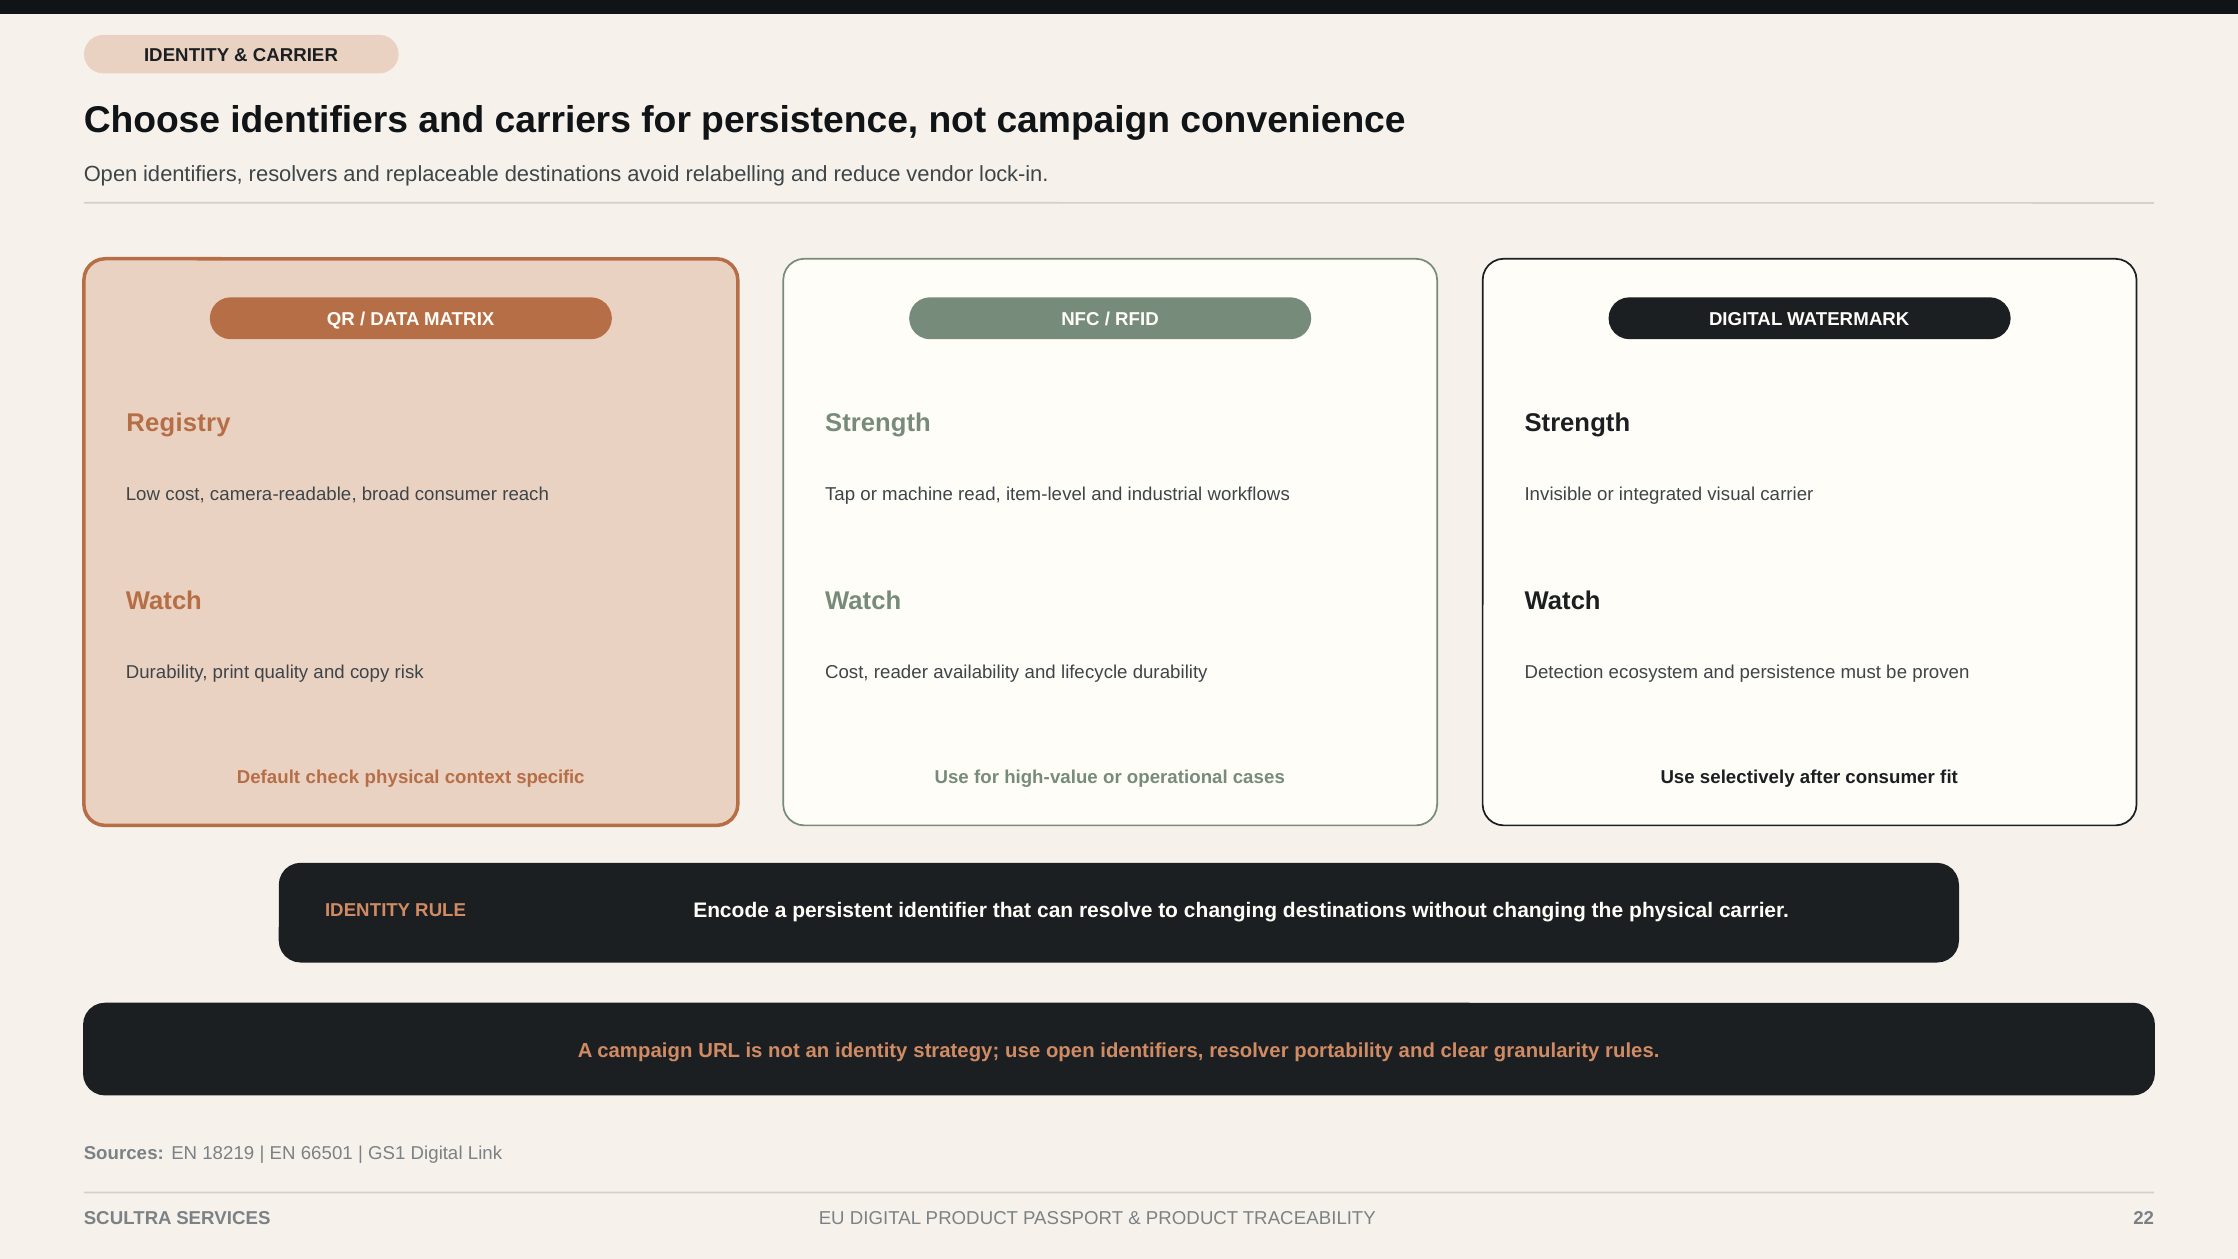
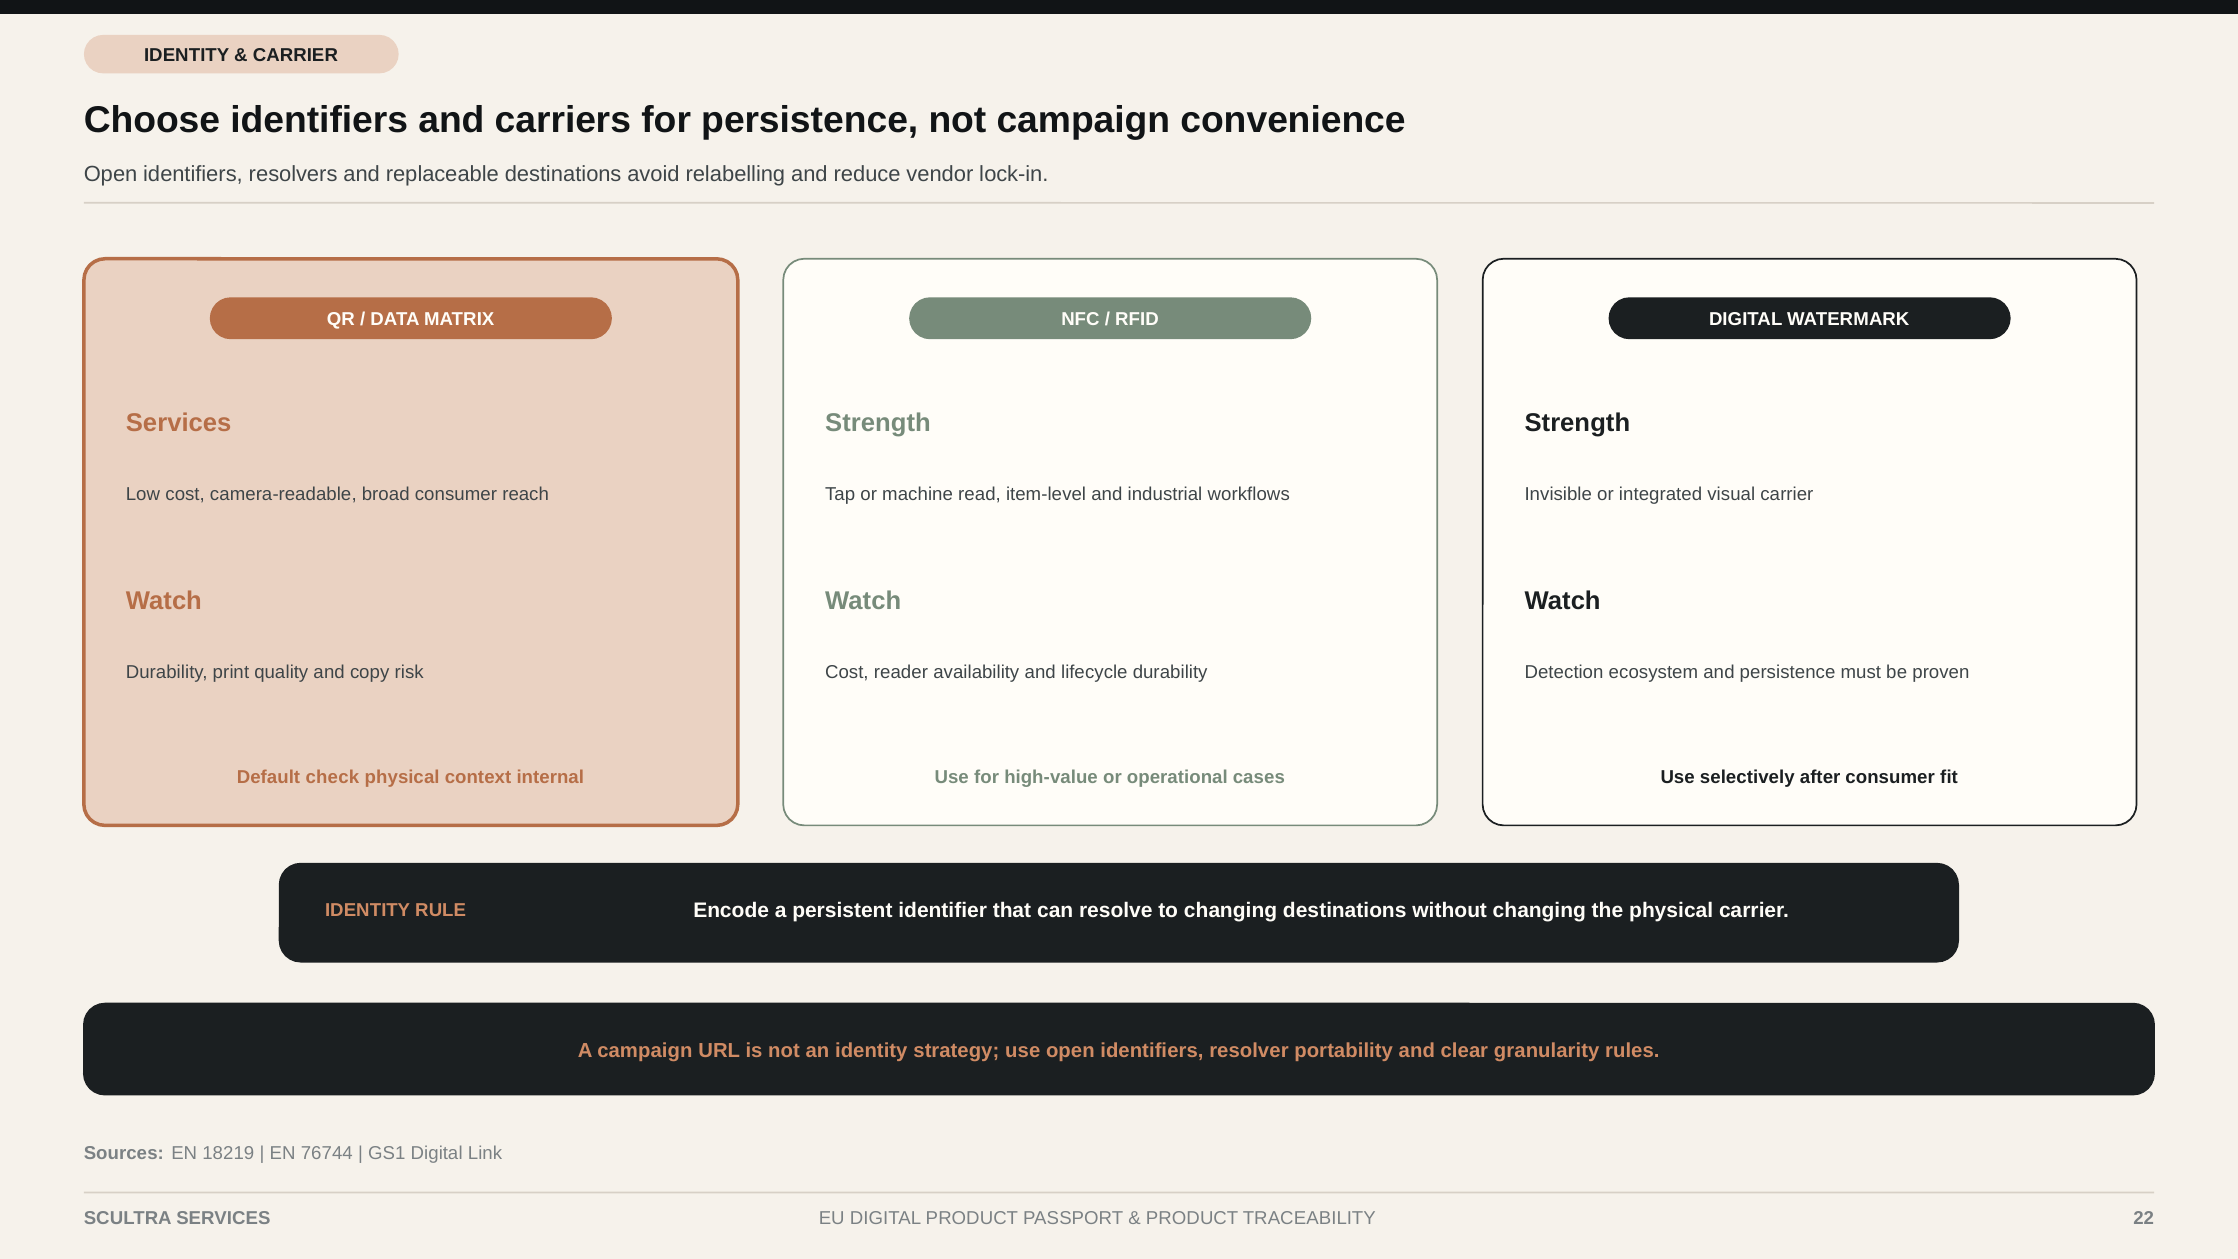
Registry at (179, 423): Registry -> Services
specific: specific -> internal
66501: 66501 -> 76744
